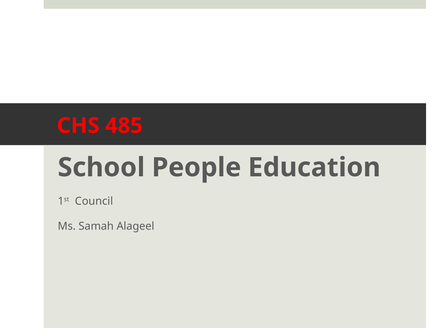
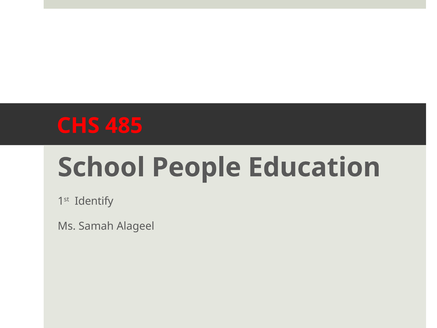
Council: Council -> Identify
